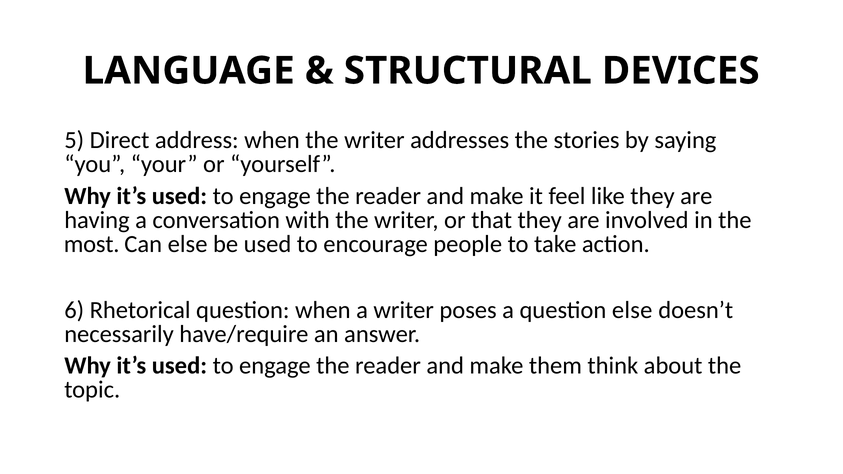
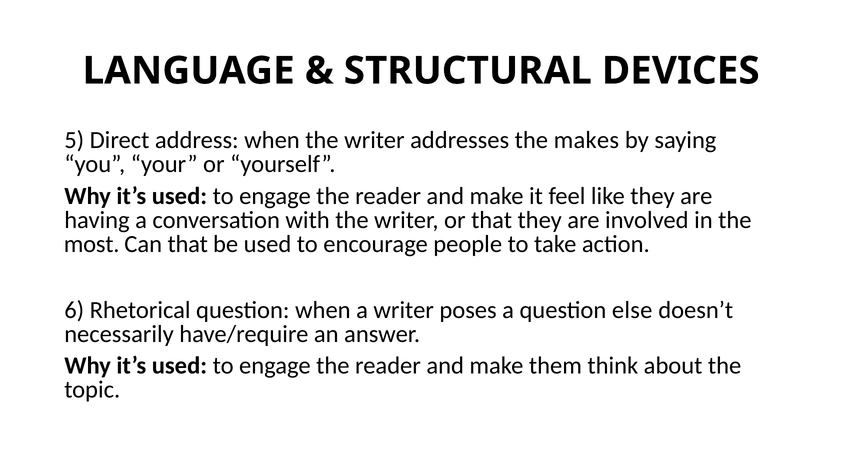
stories: stories -> makes
Can else: else -> that
